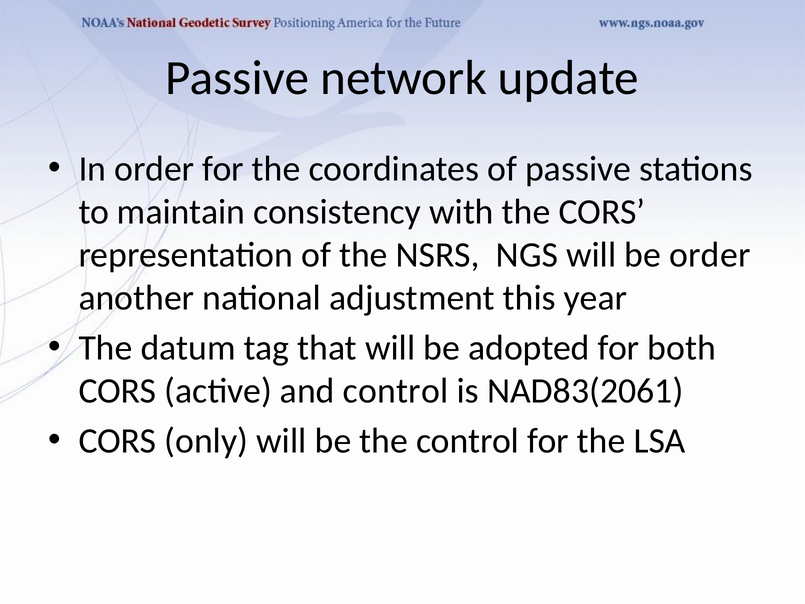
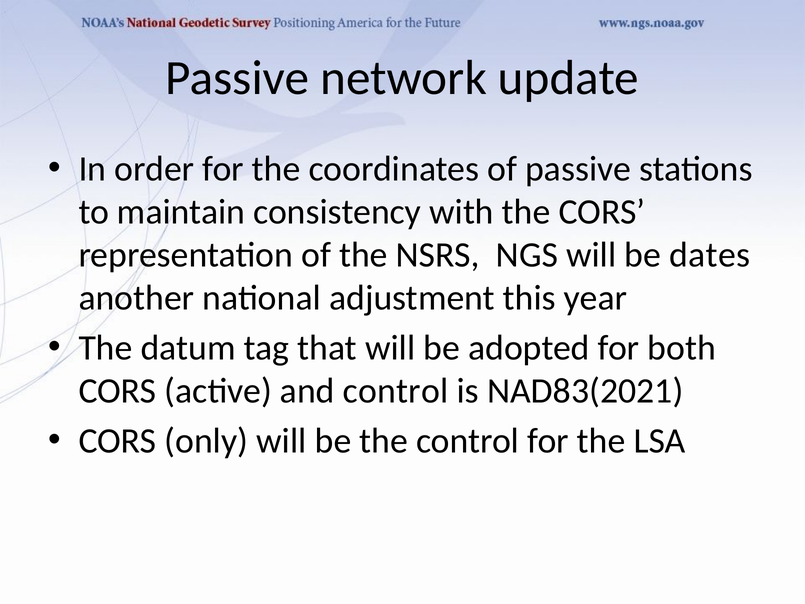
be order: order -> dates
NAD83(2061: NAD83(2061 -> NAD83(2021
